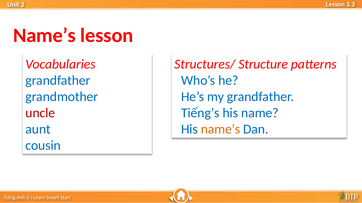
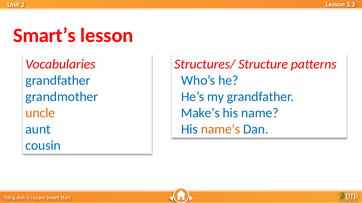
Name’s at (44, 36): Name’s -> Smart’s
uncle colour: red -> orange
Tiếng’s: Tiếng’s -> Make’s
